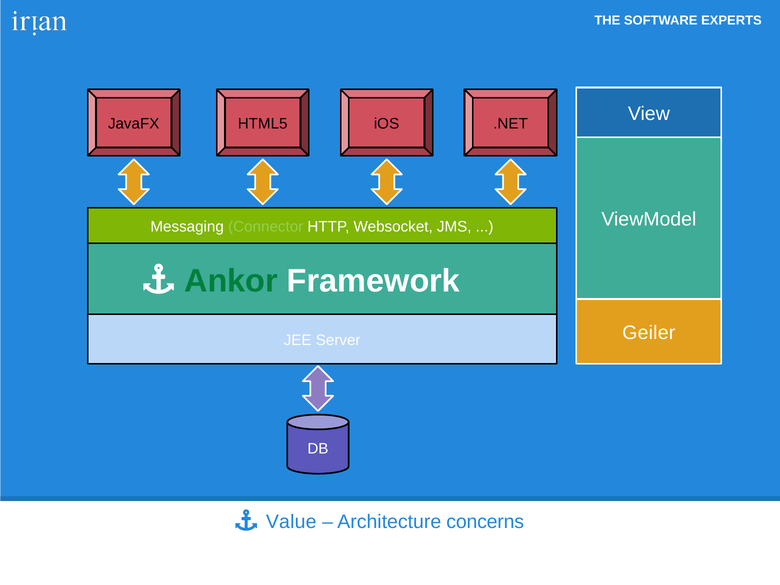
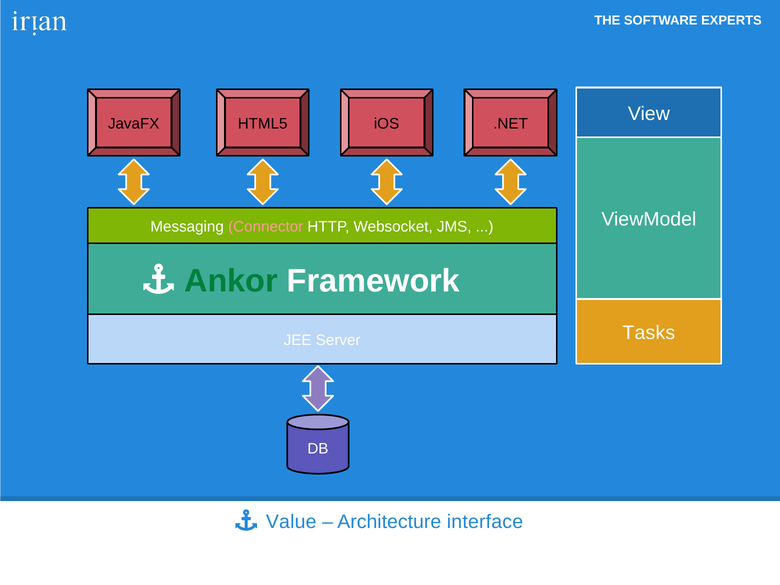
Connector colour: light green -> pink
Geiler: Geiler -> Tasks
concerns: concerns -> interface
